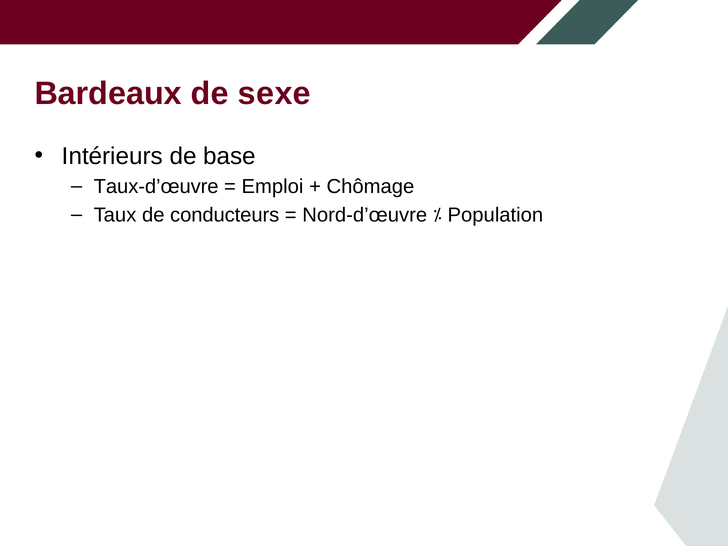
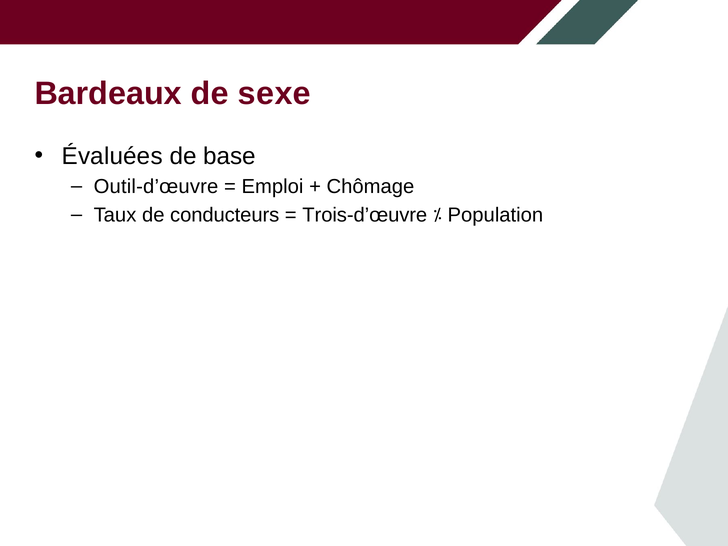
Intérieurs: Intérieurs -> Évaluées
Taux-d’œuvre: Taux-d’œuvre -> Outil-d’œuvre
Nord-d’œuvre: Nord-d’œuvre -> Trois-d’œuvre
